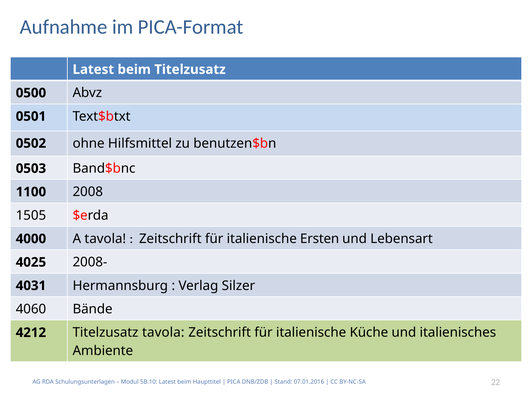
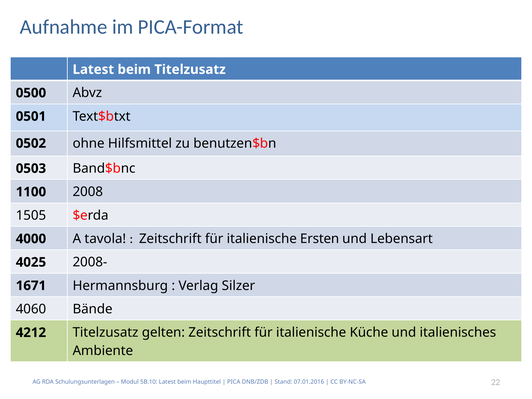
4031: 4031 -> 1671
Titelzusatz tavola: tavola -> gelten
